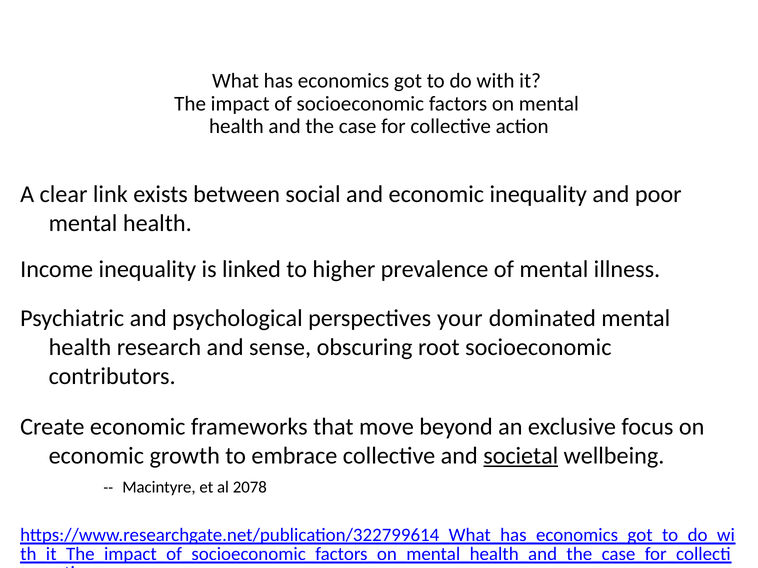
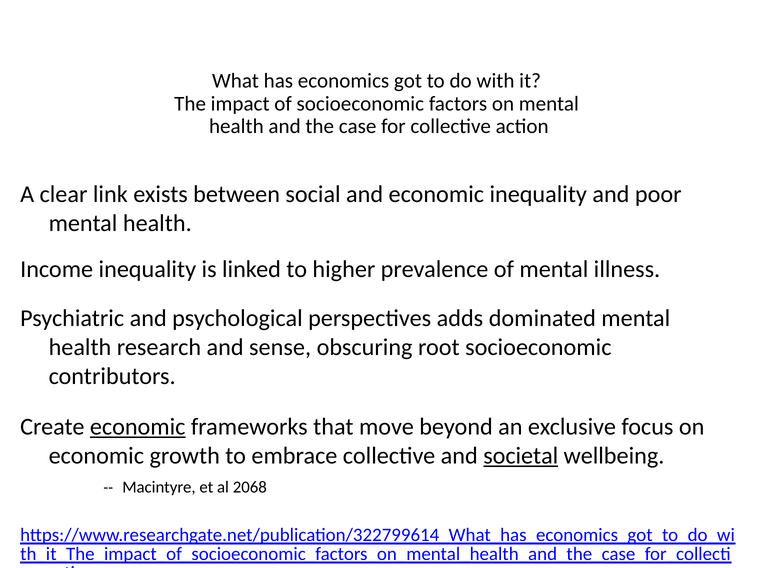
your: your -> adds
economic at (138, 427) underline: none -> present
2078: 2078 -> 2068
